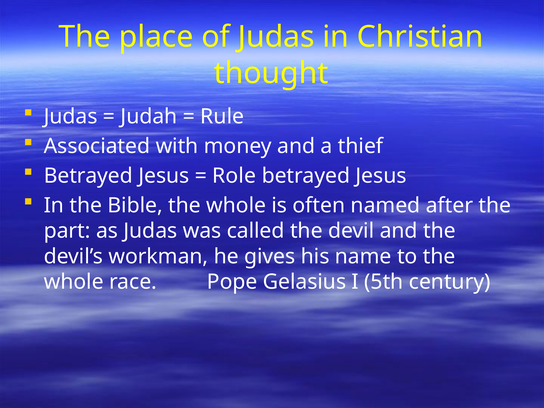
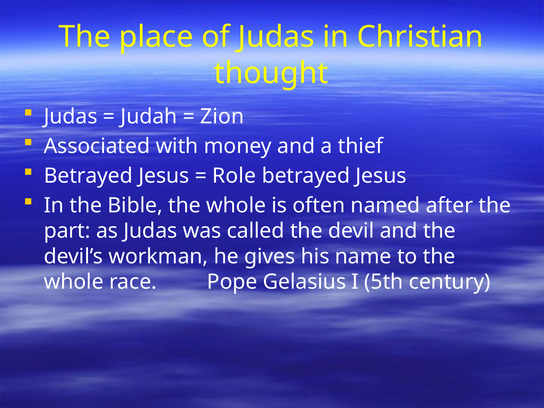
Rule: Rule -> Zion
